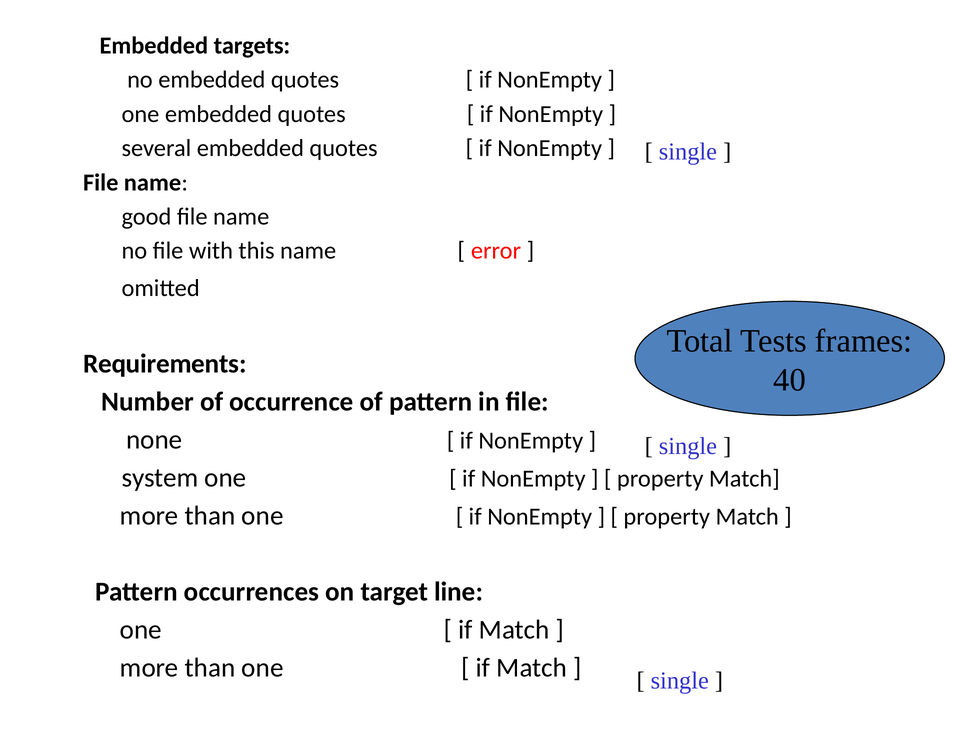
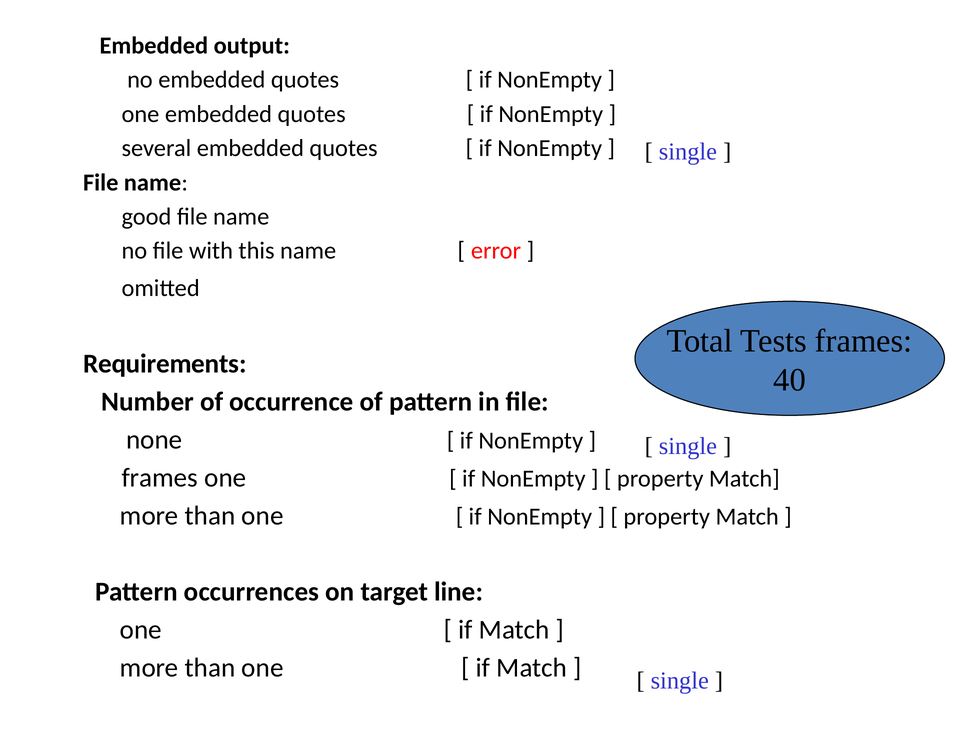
targets: targets -> output
system at (160, 477): system -> frames
